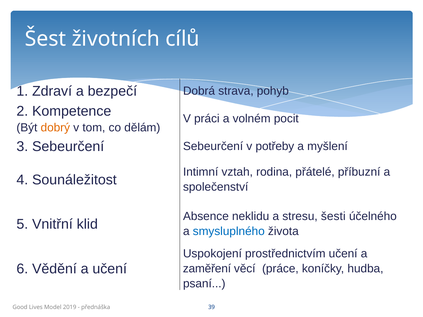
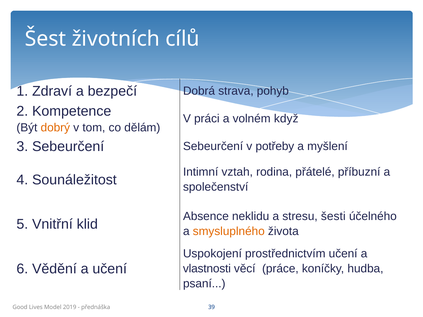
pocit: pocit -> když
smysluplného colour: blue -> orange
zaměření: zaměření -> vlastnosti
